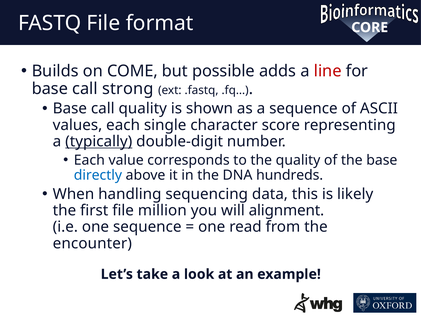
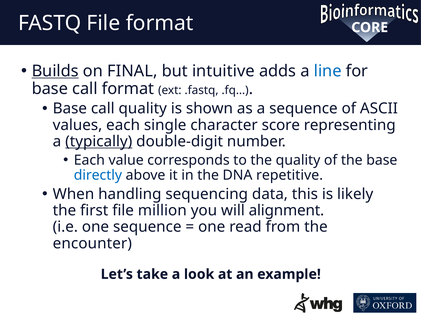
Builds underline: none -> present
COME: COME -> FINAL
possible: possible -> intuitive
line colour: red -> blue
call strong: strong -> format
hundreds: hundreds -> repetitive
